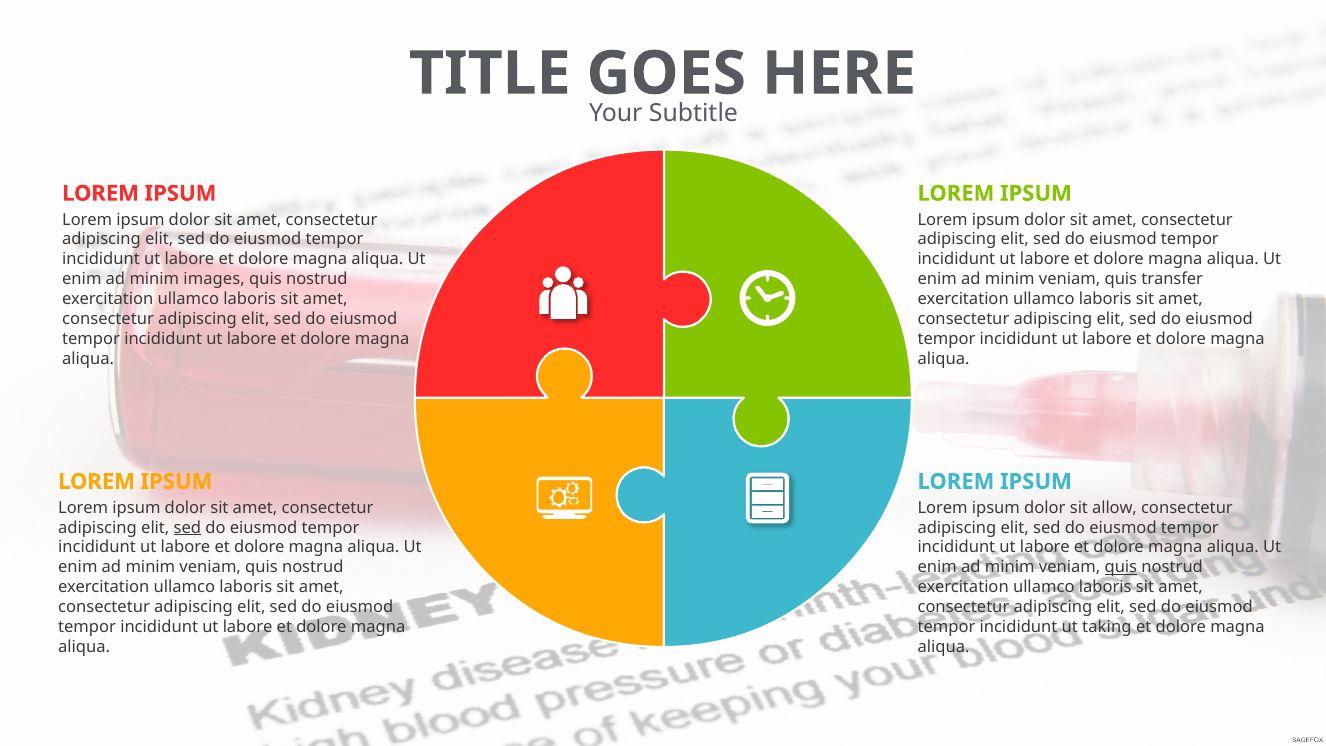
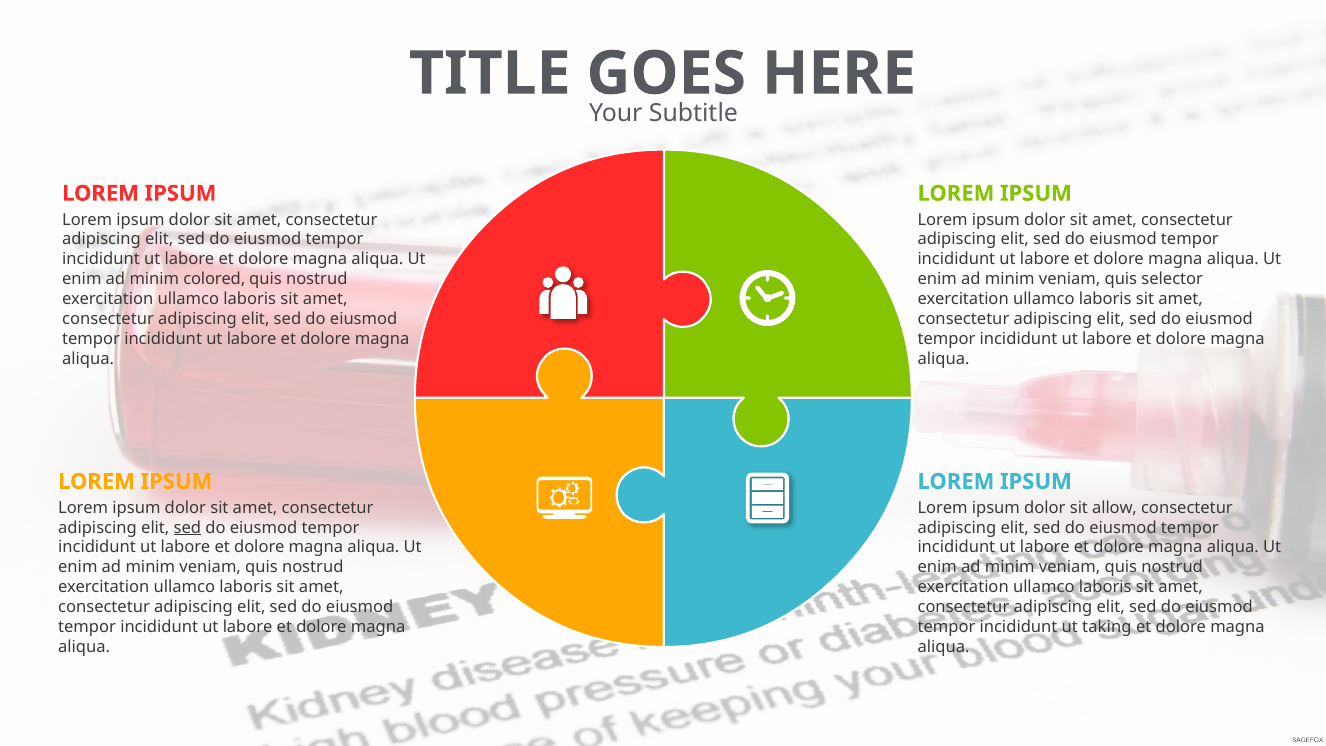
images: images -> colored
transfer: transfer -> selector
quis at (1121, 567) underline: present -> none
